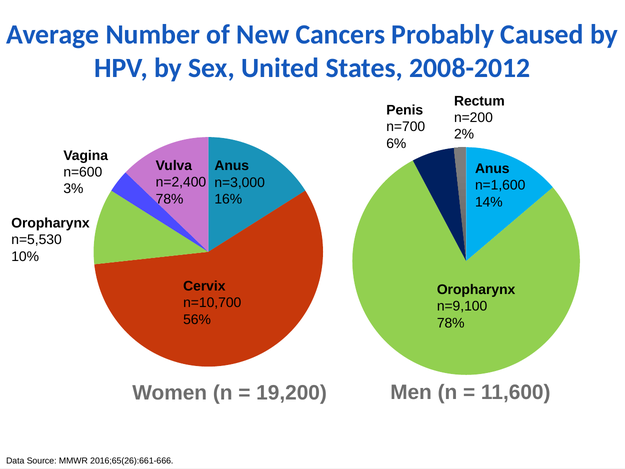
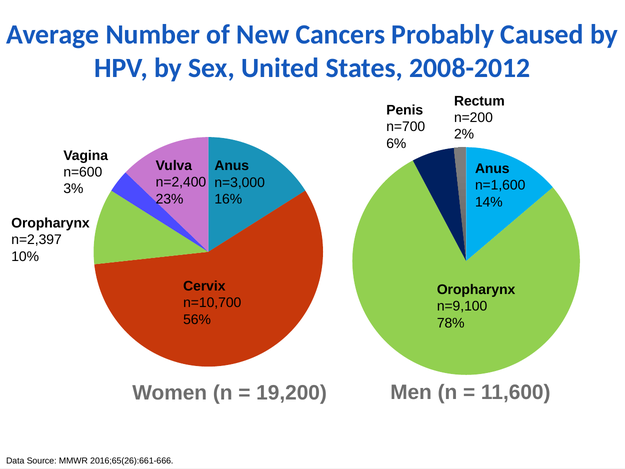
78% at (170, 199): 78% -> 23%
n=5,530: n=5,530 -> n=2,397
